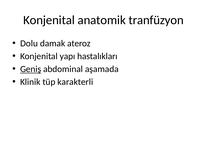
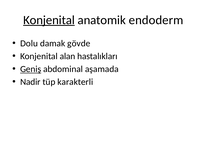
Konjenital at (49, 20) underline: none -> present
tranfüzyon: tranfüzyon -> endoderm
ateroz: ateroz -> gövde
yapı: yapı -> alan
Klinik: Klinik -> Nadir
